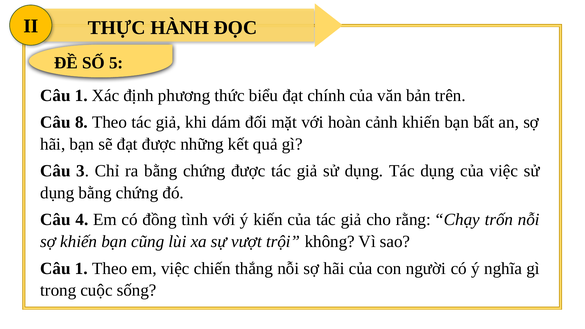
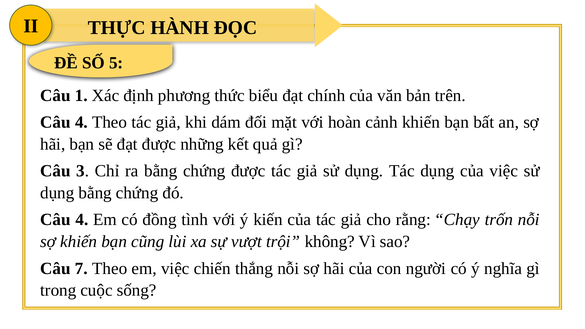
8 at (81, 122): 8 -> 4
1 at (81, 268): 1 -> 7
